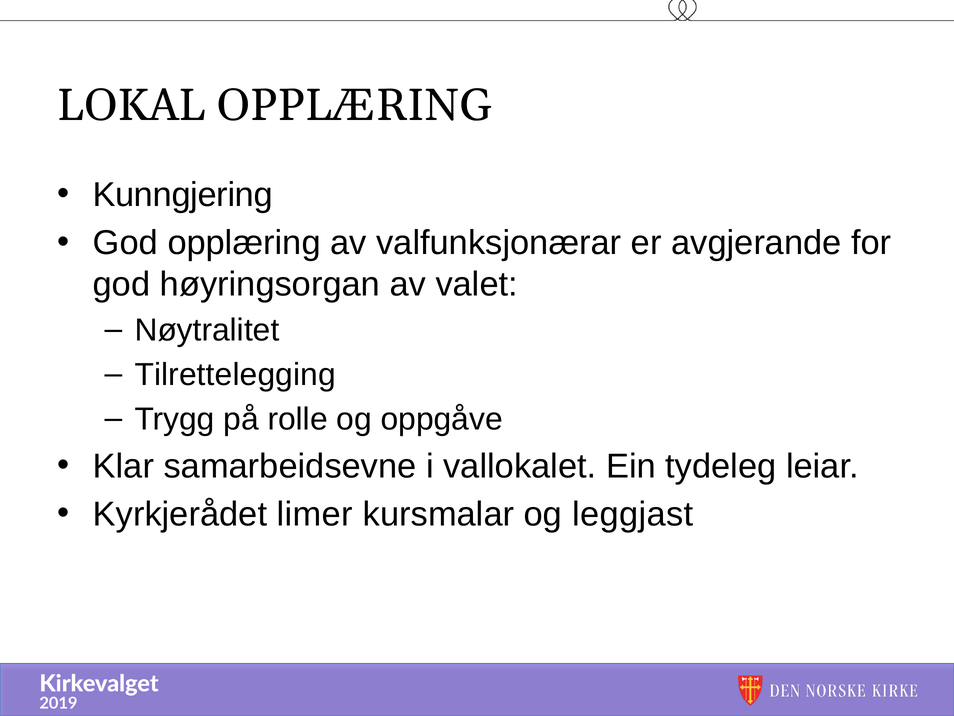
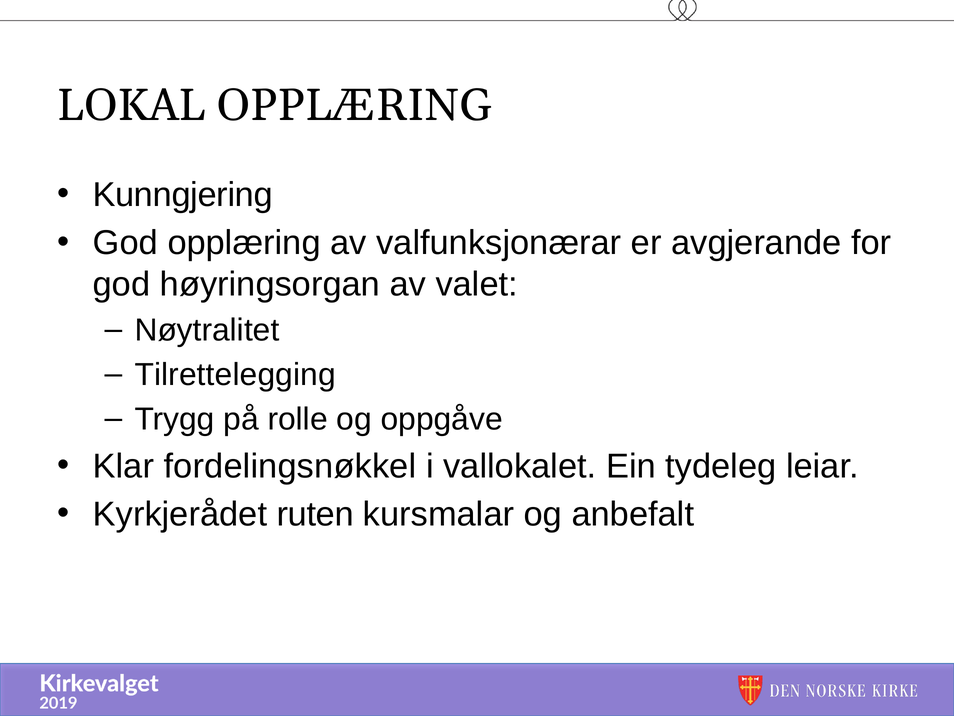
samarbeidsevne: samarbeidsevne -> fordelingsnøkkel
limer: limer -> ruten
leggjast: leggjast -> anbefalt
